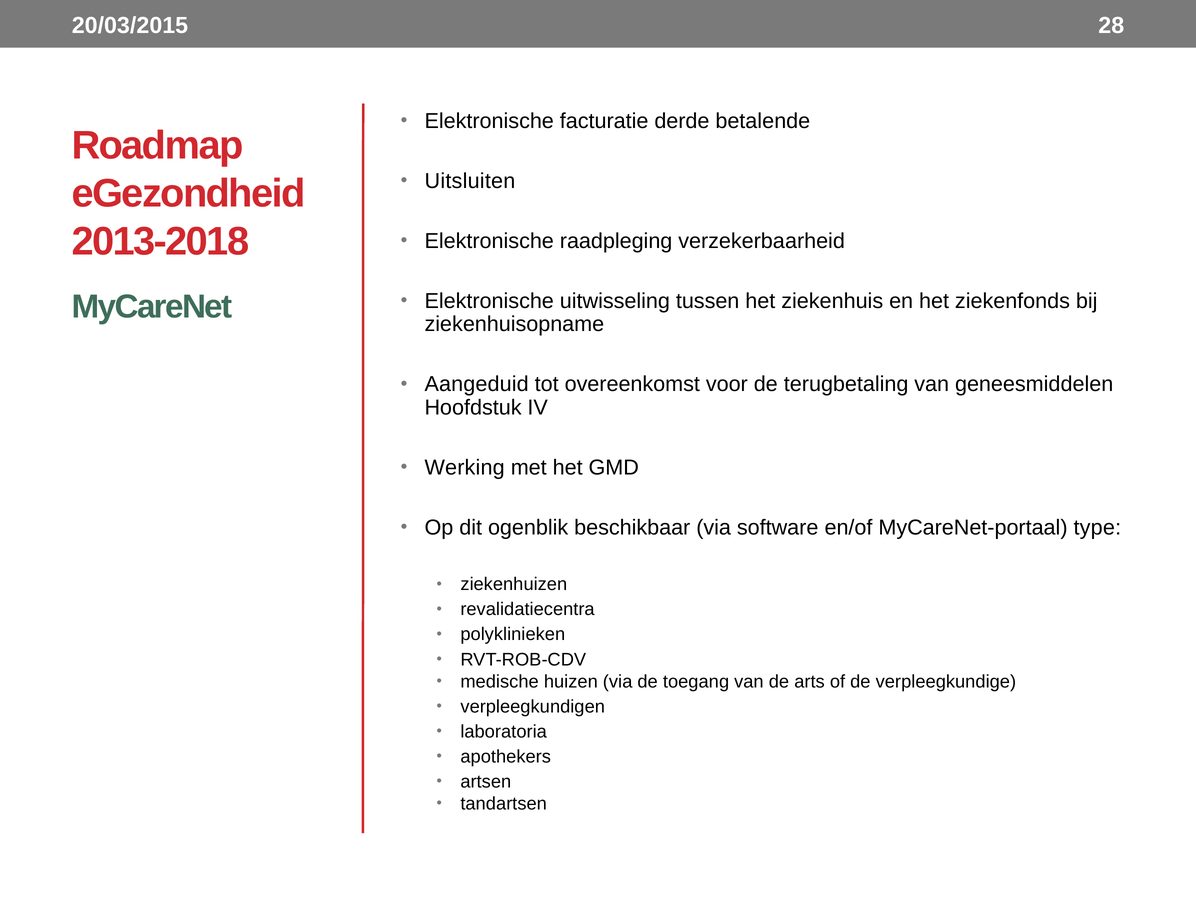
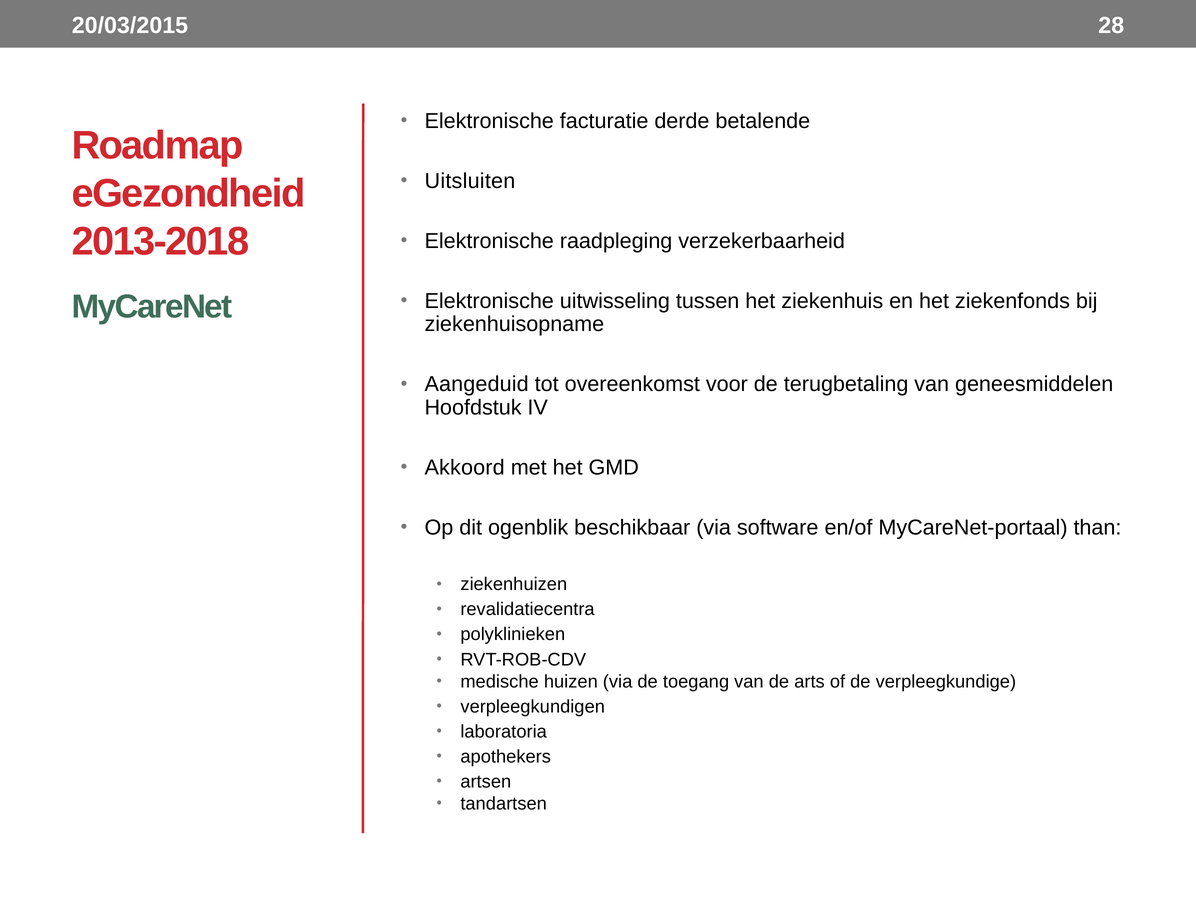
Werking: Werking -> Akkoord
type: type -> than
